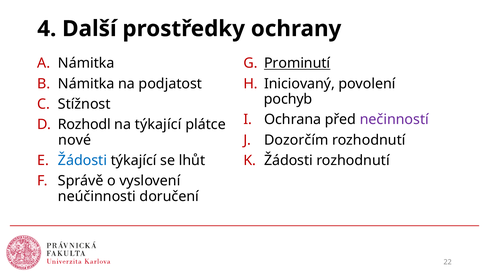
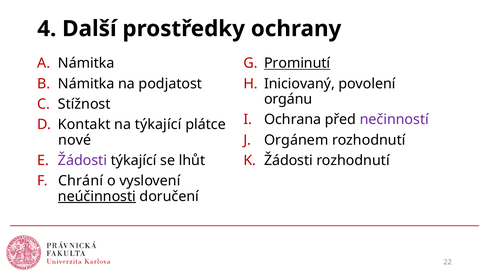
pochyb: pochyb -> orgánu
Rozhodl: Rozhodl -> Kontakt
Dozorčím: Dozorčím -> Orgánem
Žádosti at (82, 161) colour: blue -> purple
Správě: Správě -> Chrání
neúčinnosti underline: none -> present
